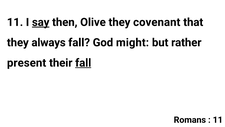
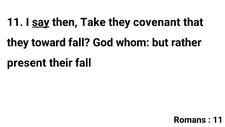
Olive: Olive -> Take
always: always -> toward
might: might -> whom
fall at (83, 63) underline: present -> none
